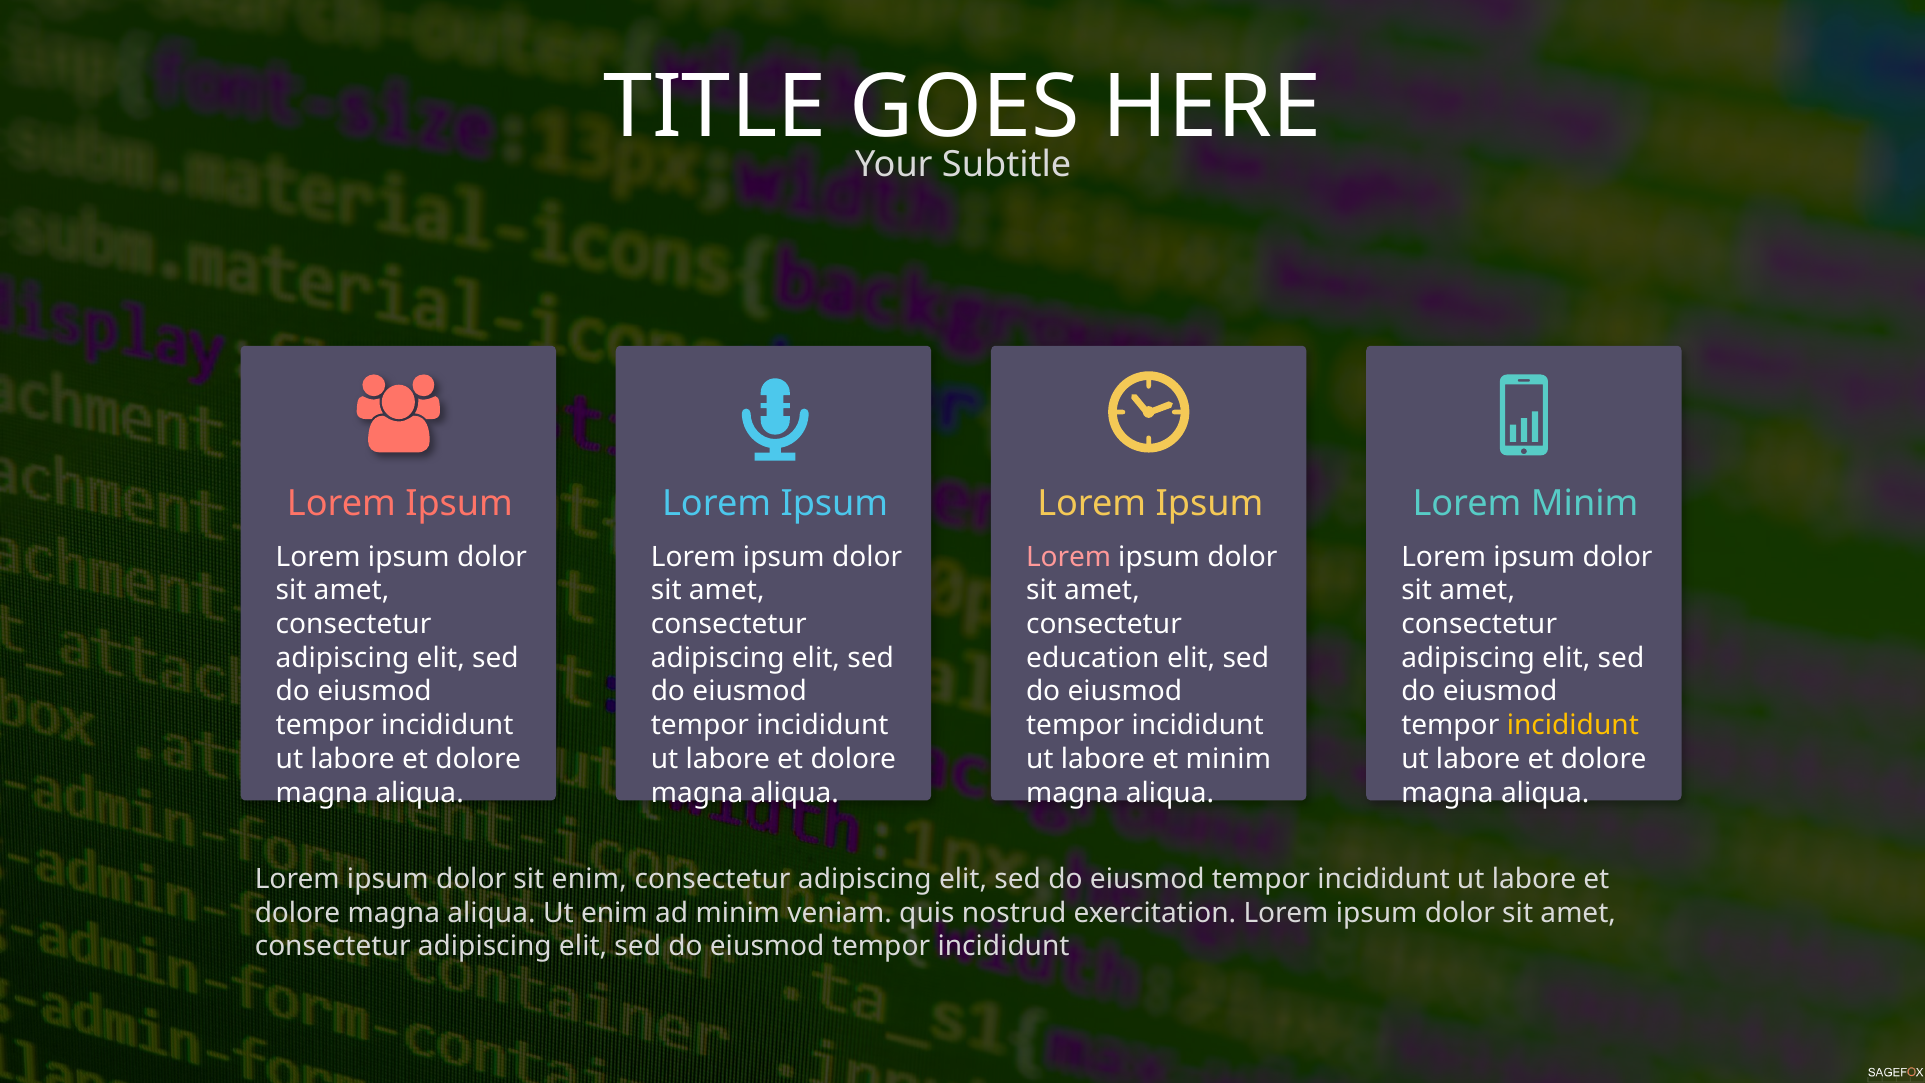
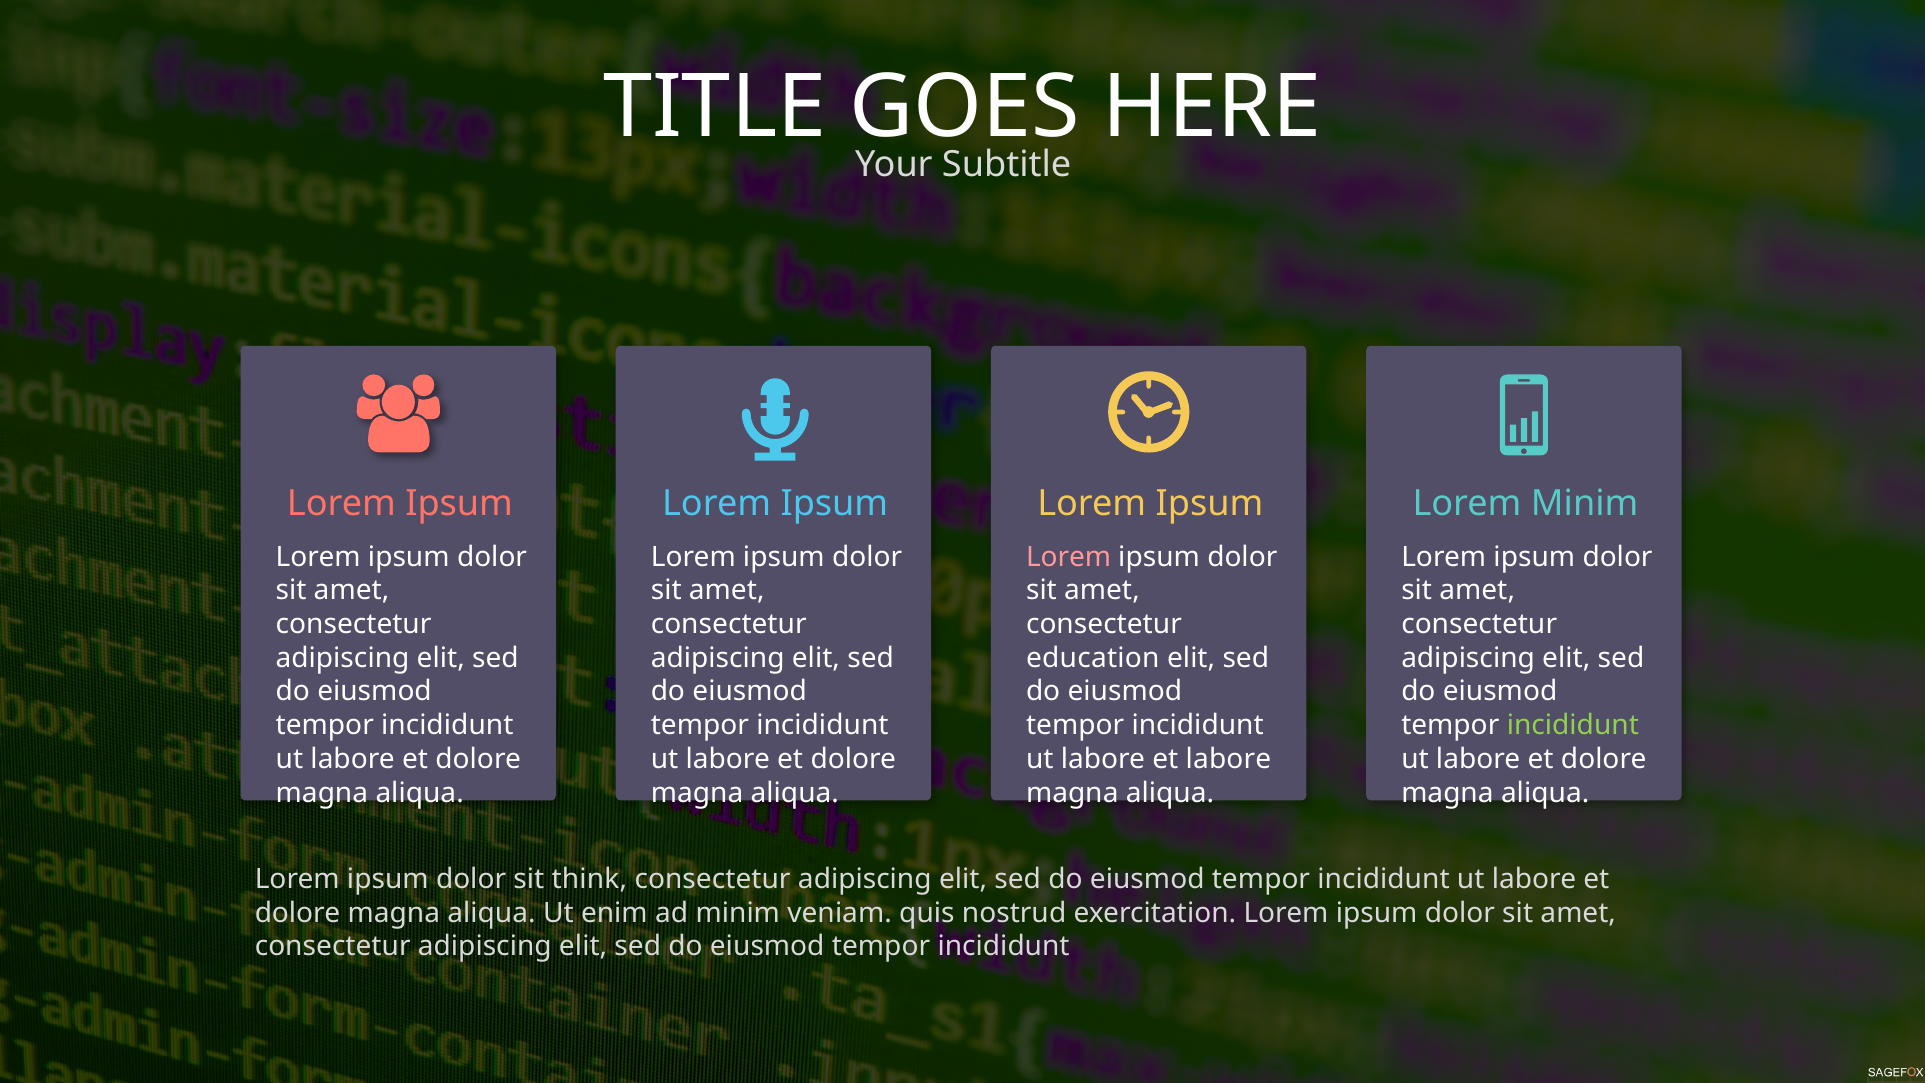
incididunt at (1573, 725) colour: yellow -> light green
et minim: minim -> labore
sit enim: enim -> think
